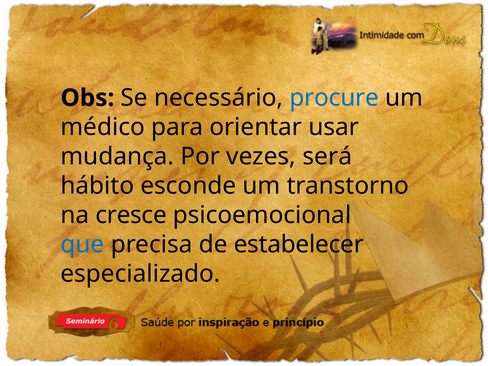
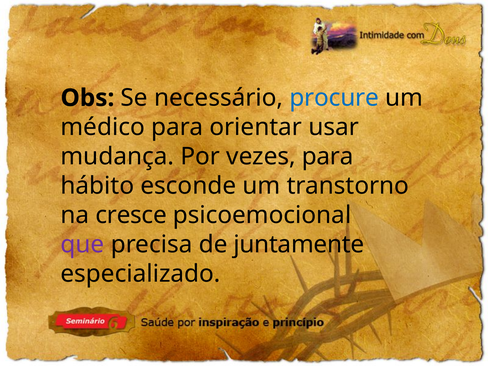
vezes será: será -> para
que colour: blue -> purple
estabelecer: estabelecer -> juntamente
